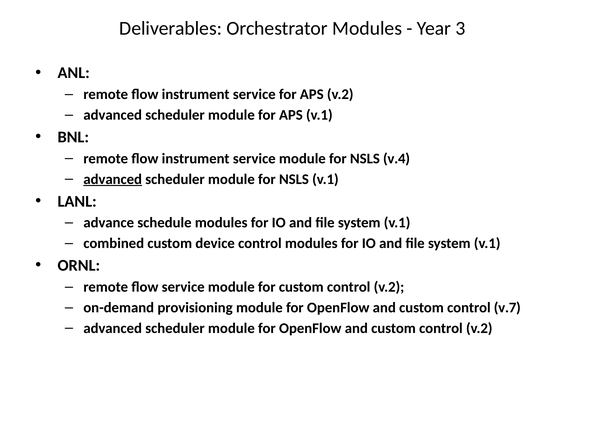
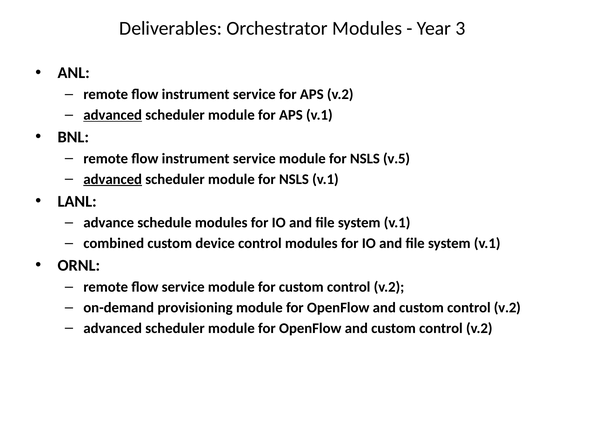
advanced at (113, 115) underline: none -> present
v.4: v.4 -> v.5
v.7 at (507, 308): v.7 -> v.2
